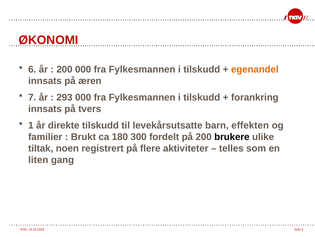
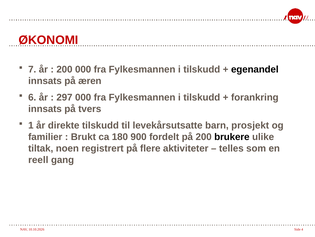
6: 6 -> 7
egenandel colour: orange -> black
7: 7 -> 6
293: 293 -> 297
effekten: effekten -> prosjekt
300: 300 -> 900
liten: liten -> reell
